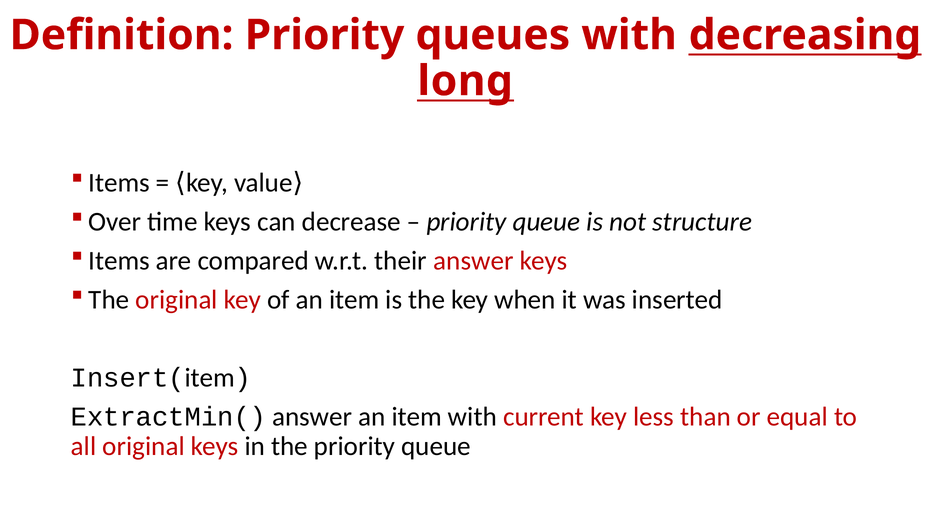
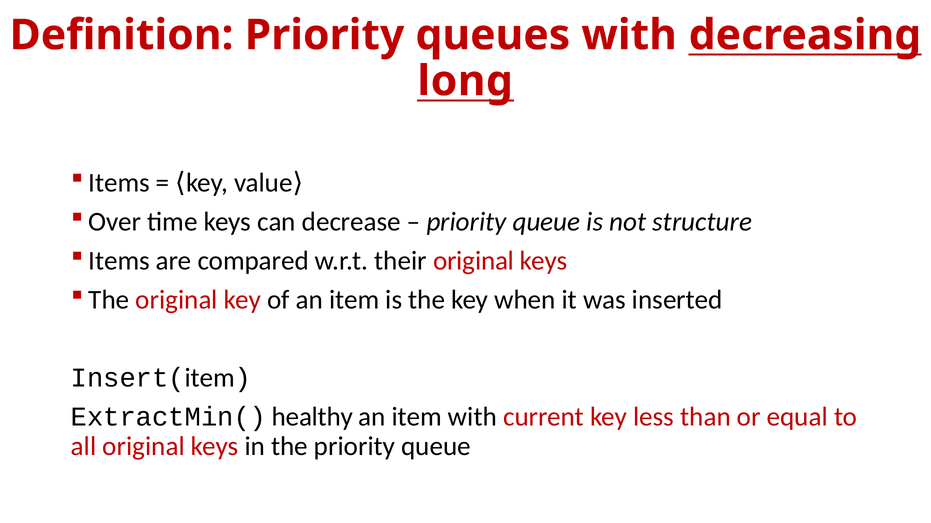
their answer: answer -> original
ExtractMin( answer: answer -> healthy
